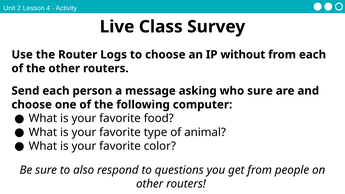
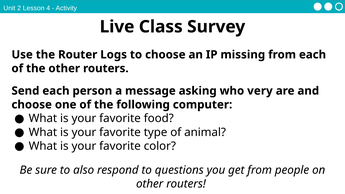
without: without -> missing
who sure: sure -> very
